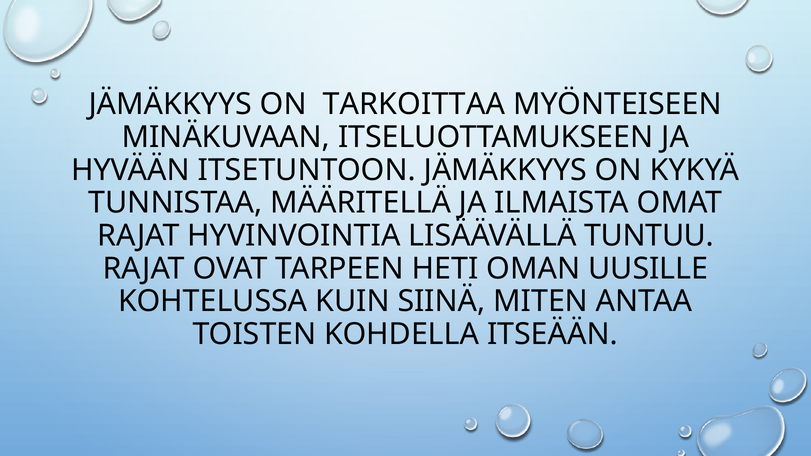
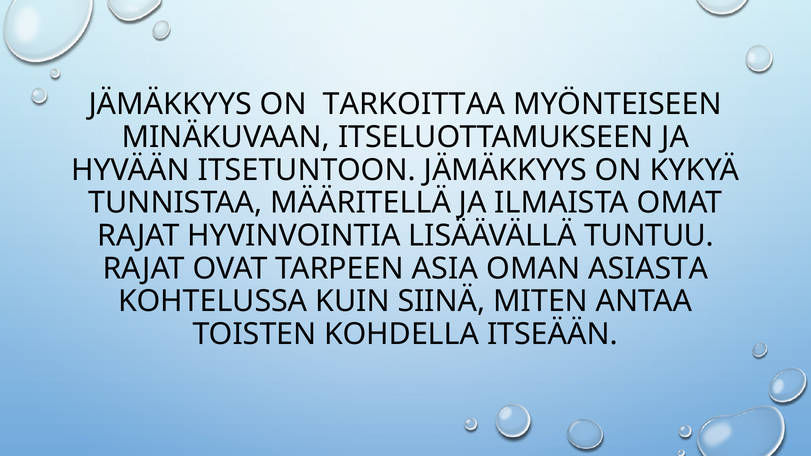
HETI: HETI -> ASIA
UUSILLE: UUSILLE -> ASIASTA
